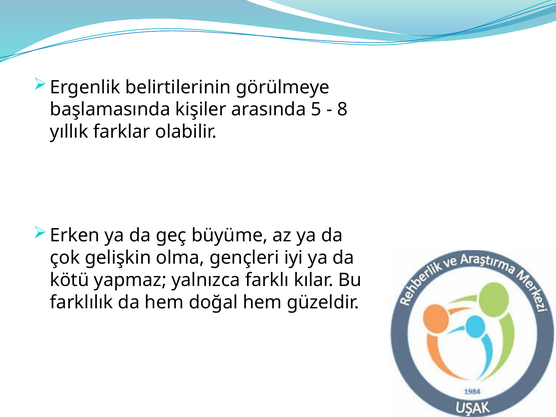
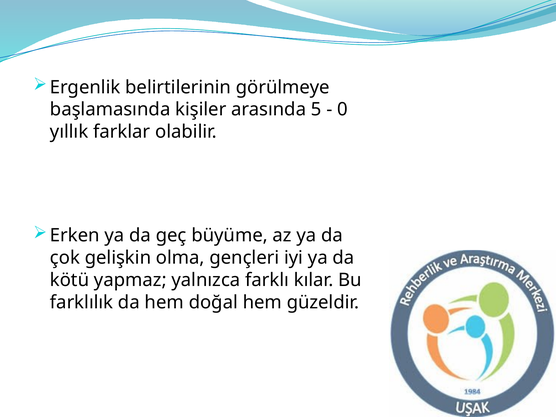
8: 8 -> 0
